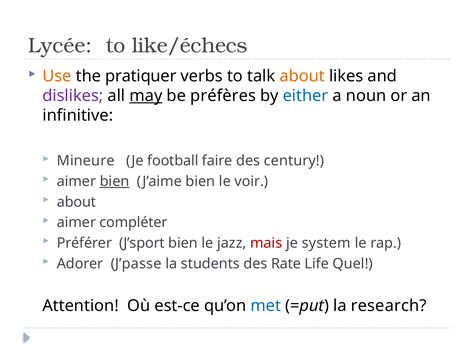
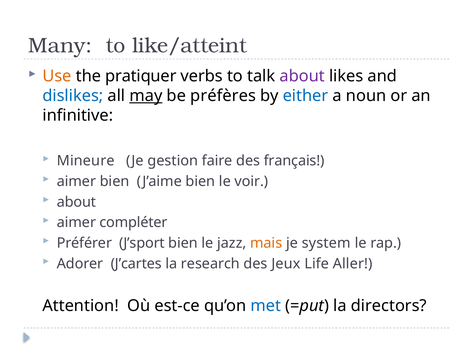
Lycée: Lycée -> Many
like/échecs: like/échecs -> like/atteint
about at (302, 76) colour: orange -> purple
dislikes colour: purple -> blue
football: football -> gestion
century: century -> français
bien at (115, 182) underline: present -> none
mais colour: red -> orange
J’passe: J’passe -> J’cartes
students: students -> research
Rate: Rate -> Jeux
Quel: Quel -> Aller
research: research -> directors
